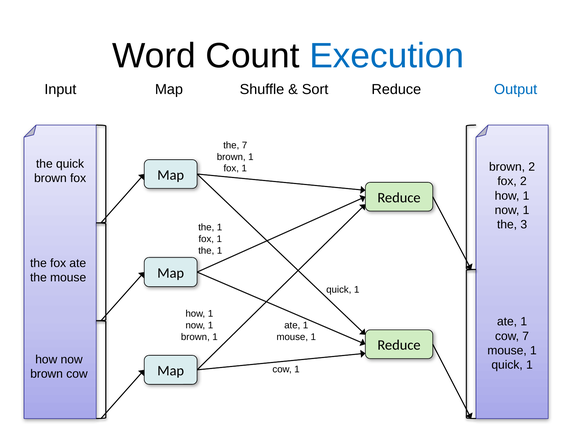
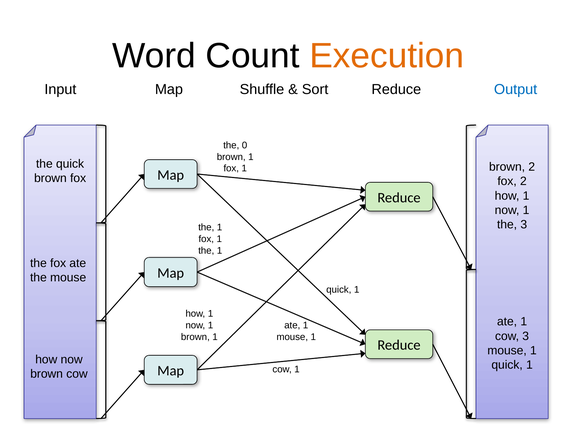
Execution colour: blue -> orange
the 7: 7 -> 0
cow 7: 7 -> 3
